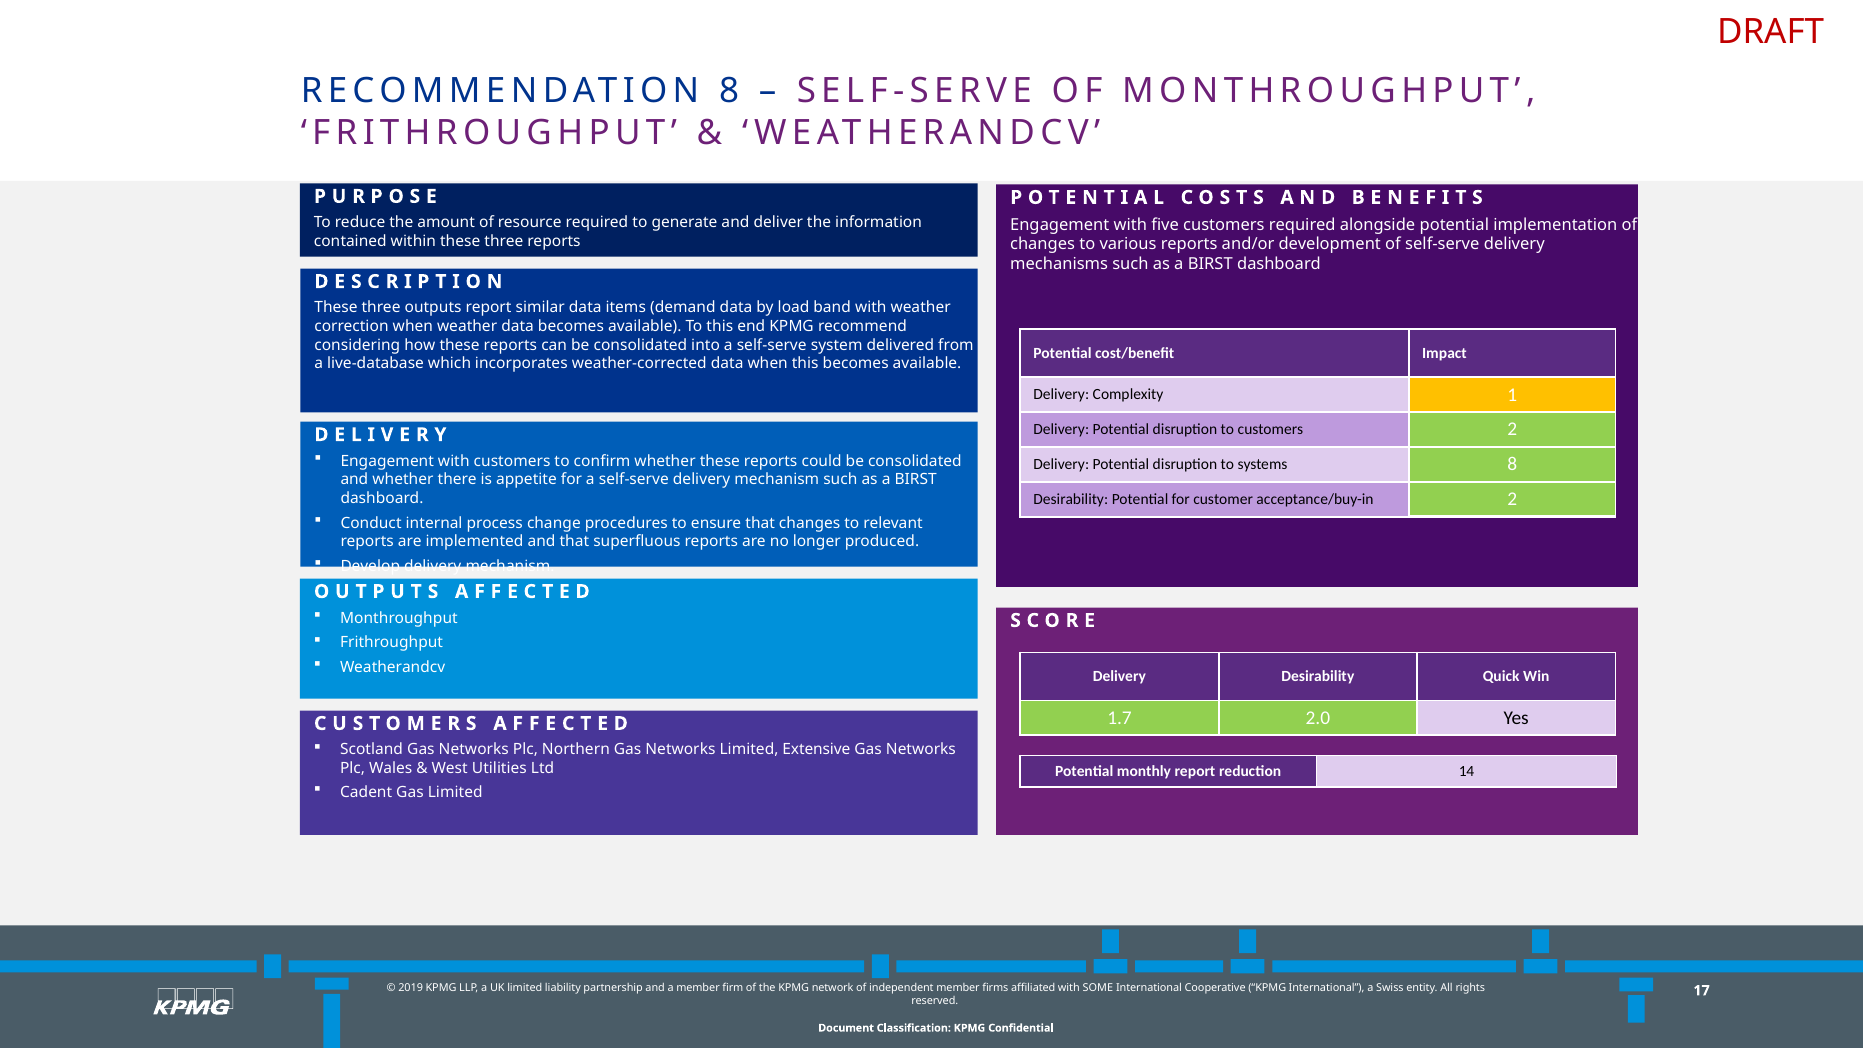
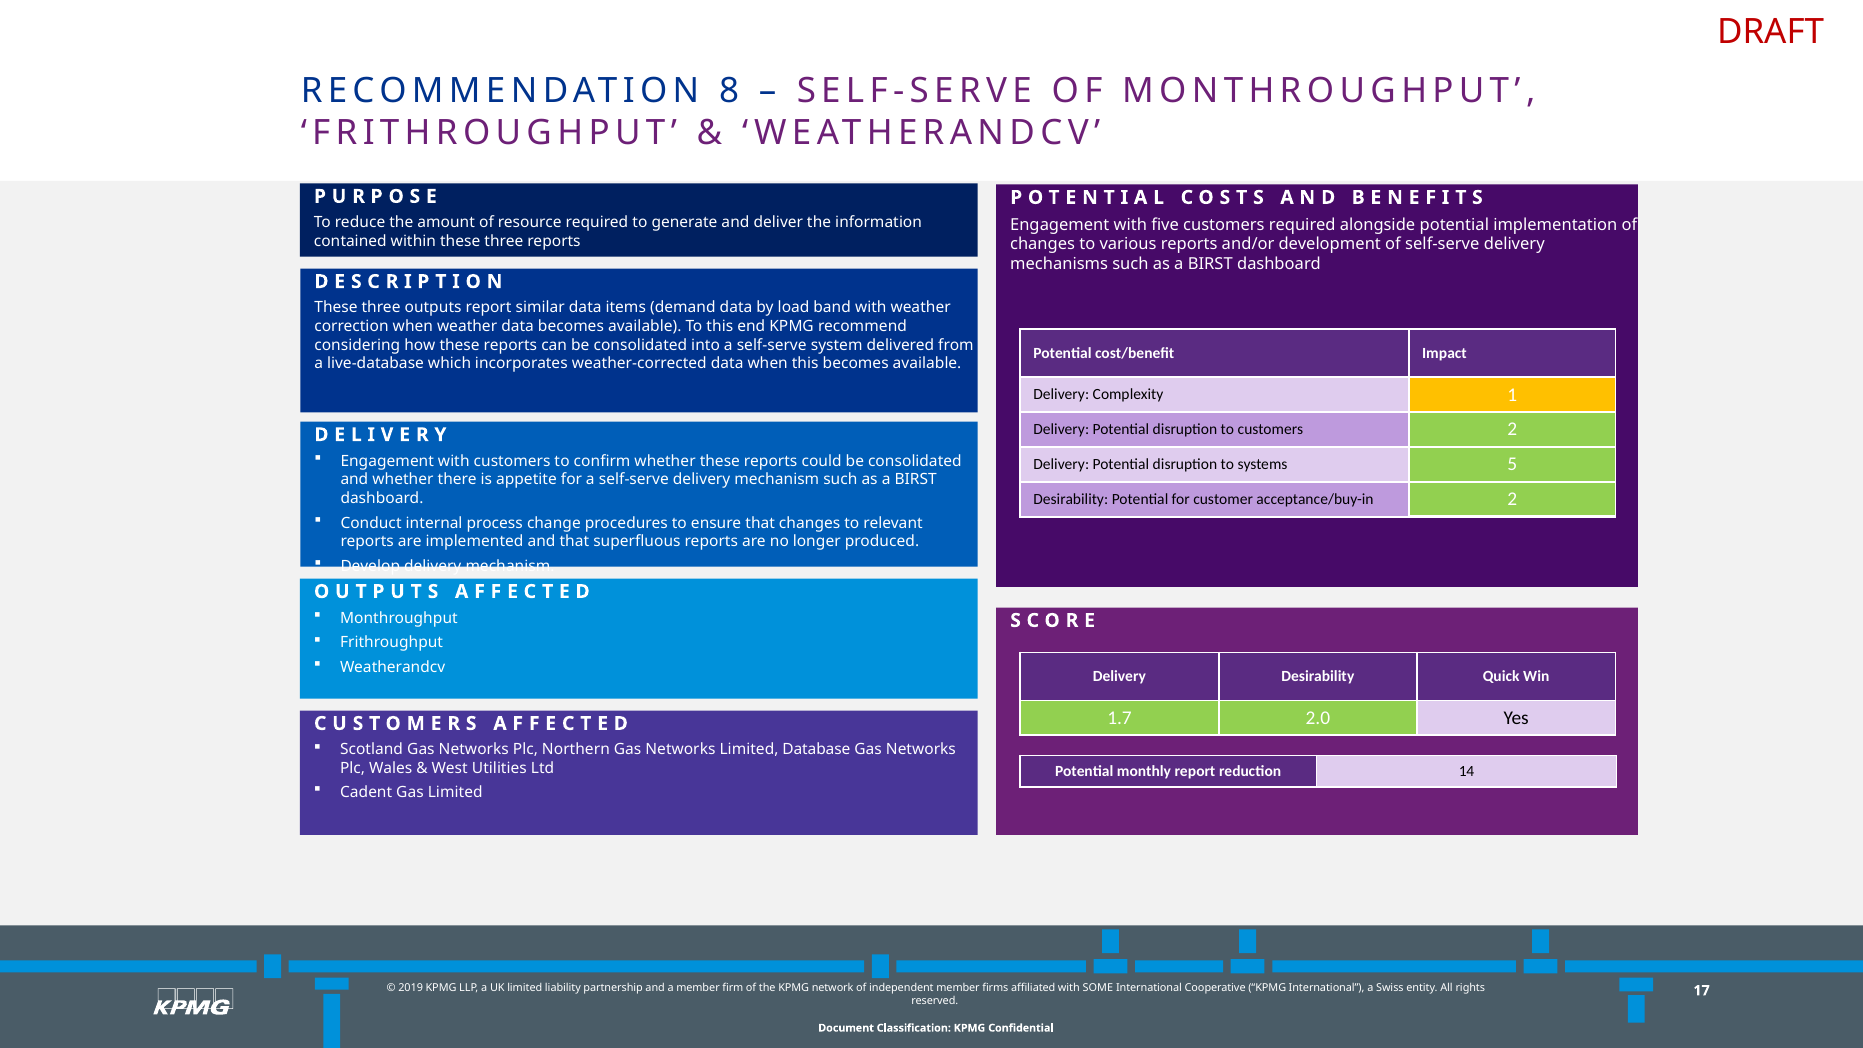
systems 8: 8 -> 5
Extensive: Extensive -> Database
